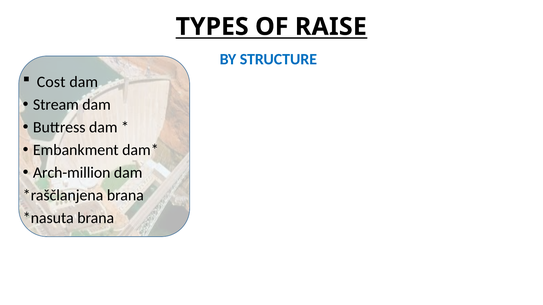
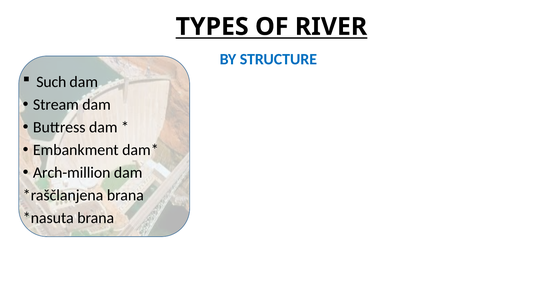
RAISE: RAISE -> RIVER
Cost: Cost -> Such
